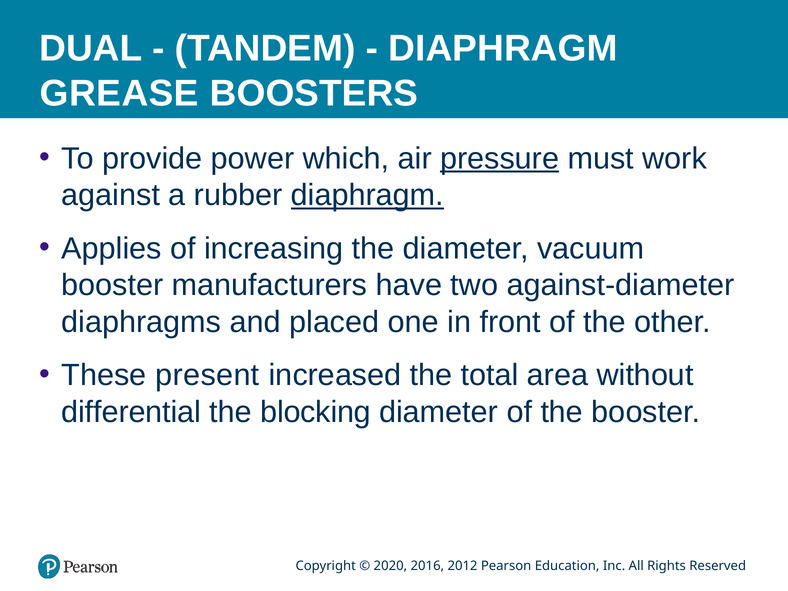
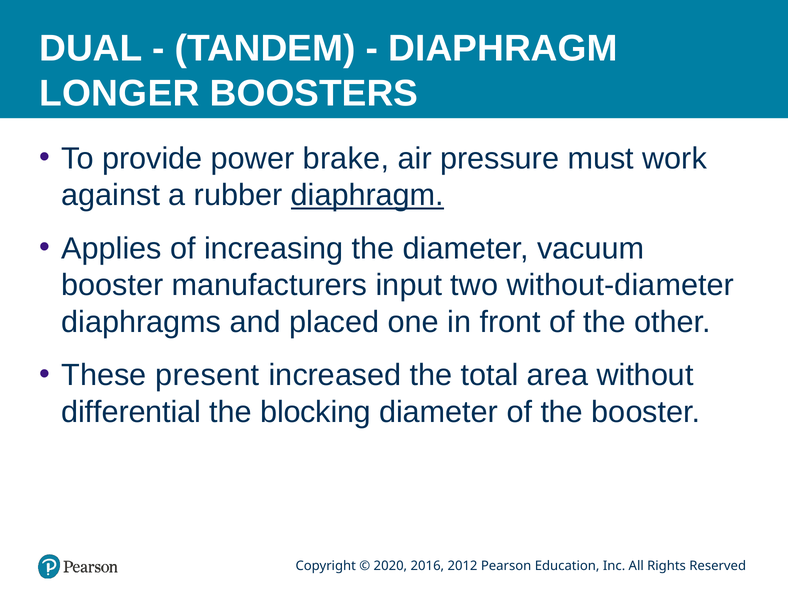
GREASE: GREASE -> LONGER
which: which -> brake
pressure underline: present -> none
have: have -> input
against-diameter: against-diameter -> without-diameter
